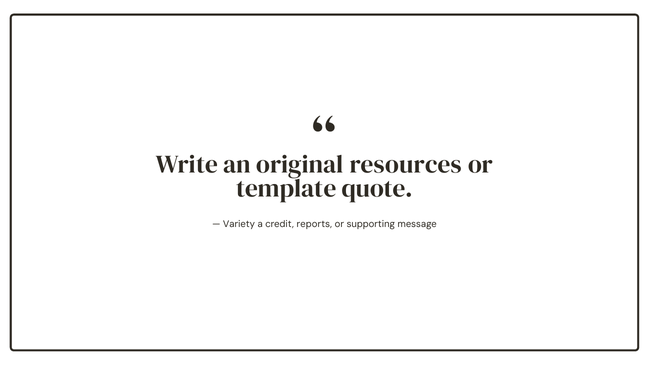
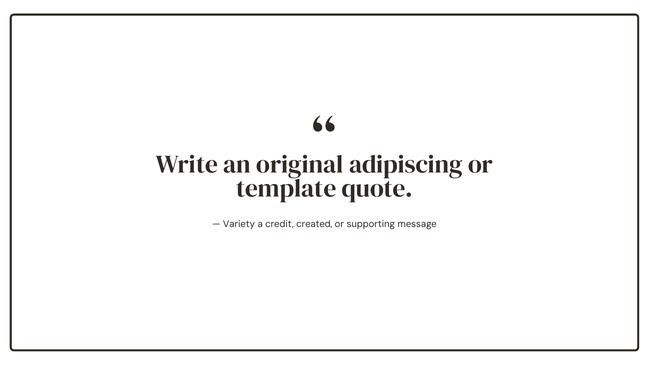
resources: resources -> adipiscing
reports: reports -> created
